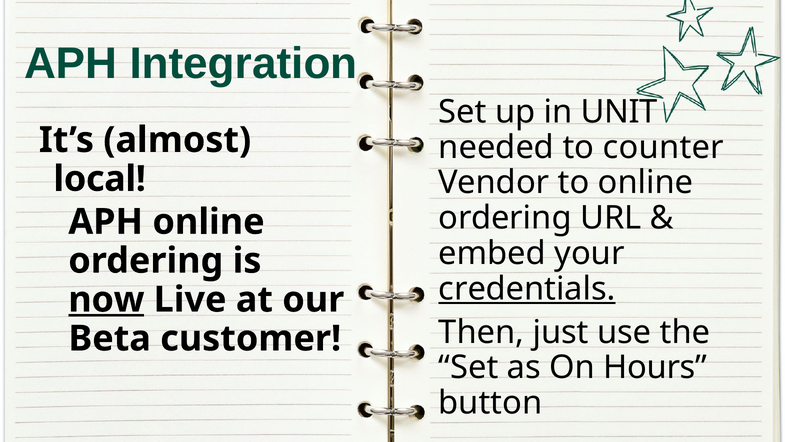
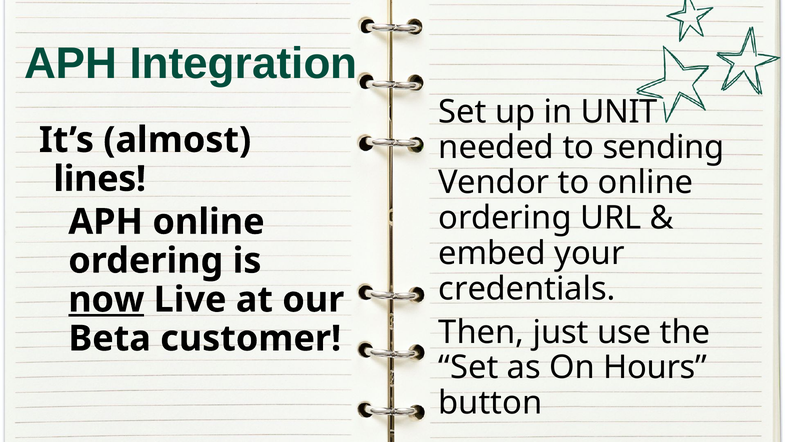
counter: counter -> sending
local: local -> lines
credentials underline: present -> none
